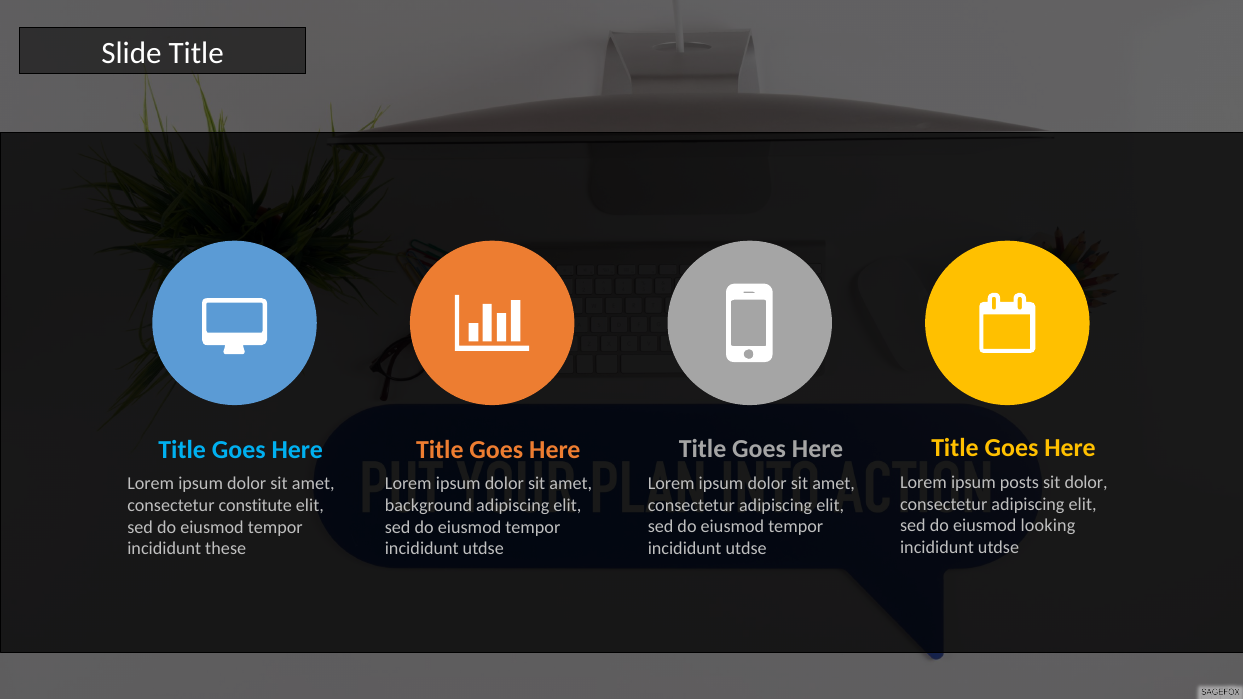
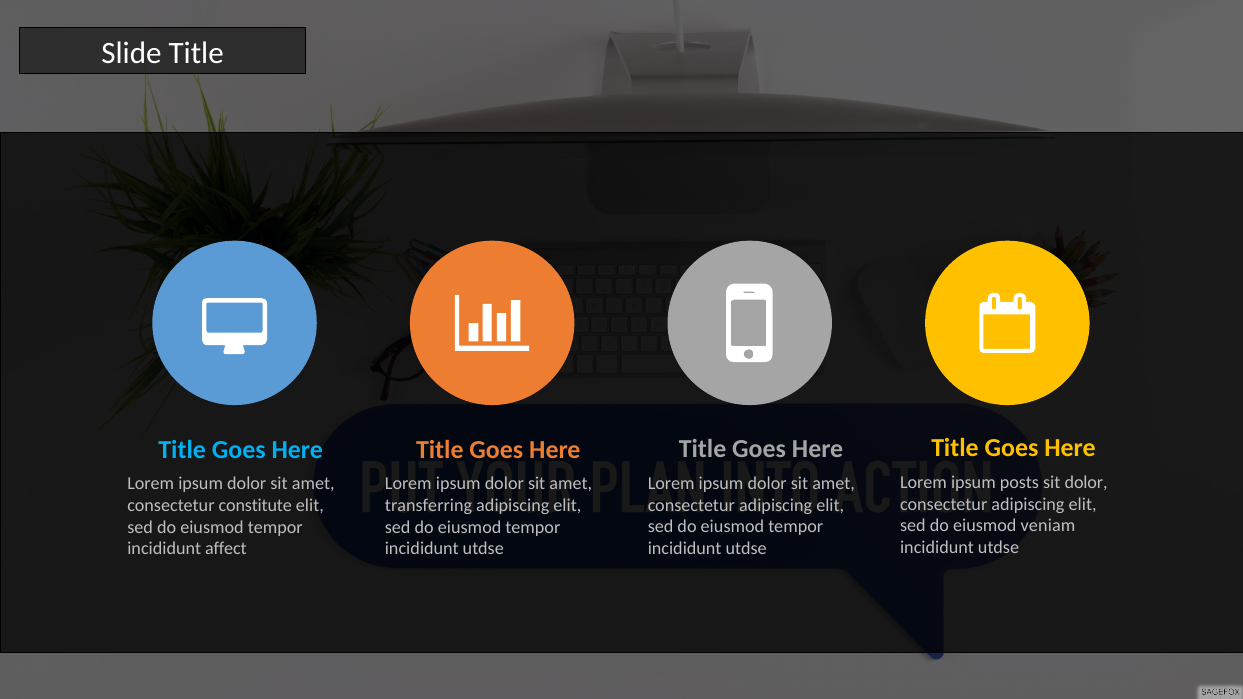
background: background -> transferring
looking: looking -> veniam
these: these -> affect
